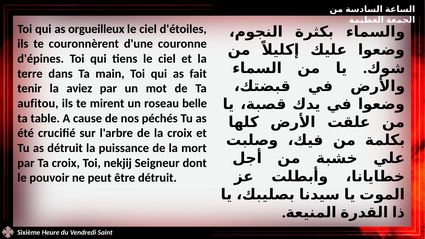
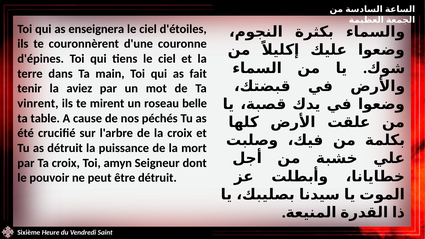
orgueilleux: orgueilleux -> enseignera
aufitou: aufitou -> vinrent
nekjij: nekjij -> amyn
